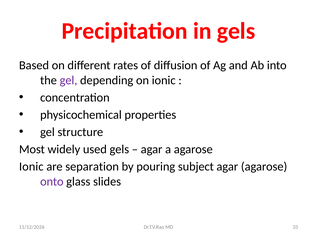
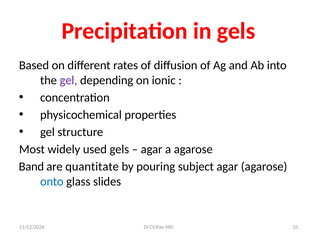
Ionic at (31, 166): Ionic -> Band
separation: separation -> quantitate
onto colour: purple -> blue
